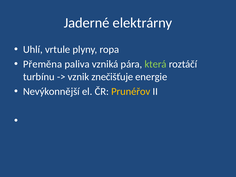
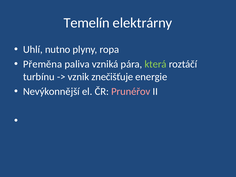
Jaderné: Jaderné -> Temelín
vrtule: vrtule -> nutno
Prunéřov colour: yellow -> pink
